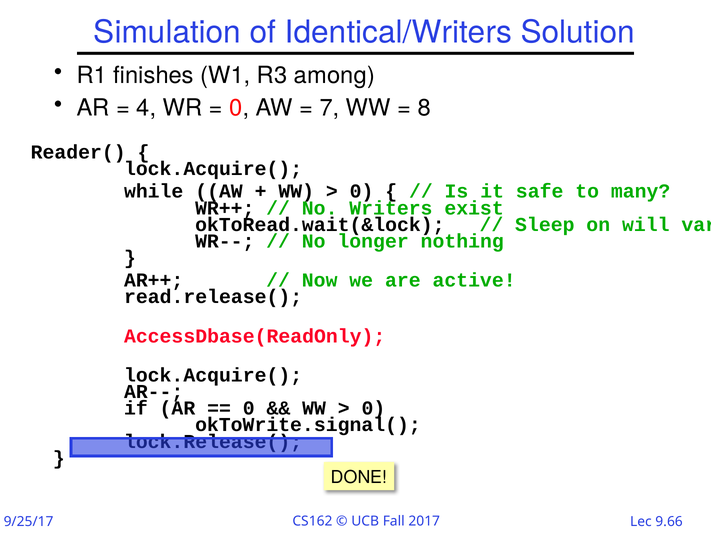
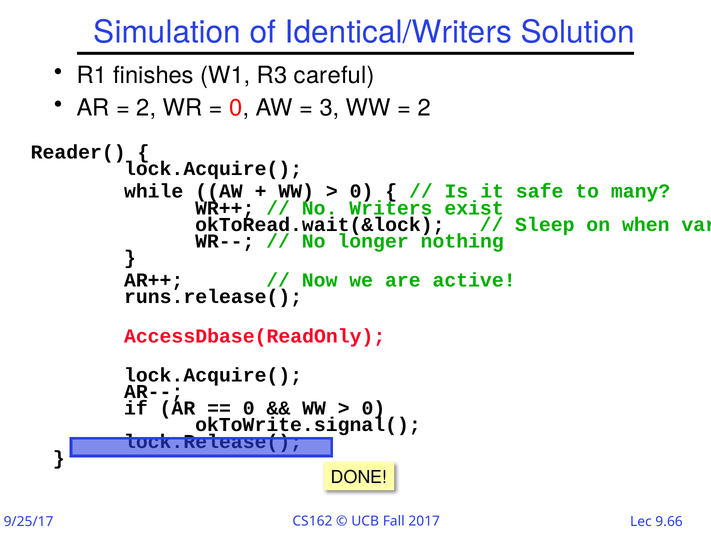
among: among -> careful
4 at (146, 108): 4 -> 2
7: 7 -> 3
8 at (424, 108): 8 -> 2
will: will -> when
read.release(: read.release( -> runs.release(
